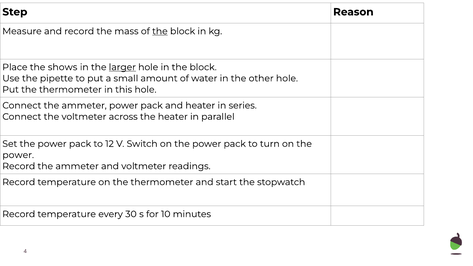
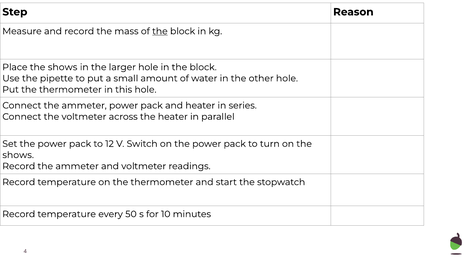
larger underline: present -> none
power at (18, 155): power -> shows
30: 30 -> 50
